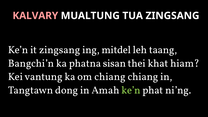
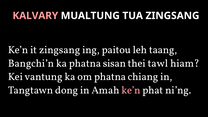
mitdel: mitdel -> paitou
khat: khat -> tawl
om chiang: chiang -> phatna
ke’n at (131, 90) colour: light green -> pink
